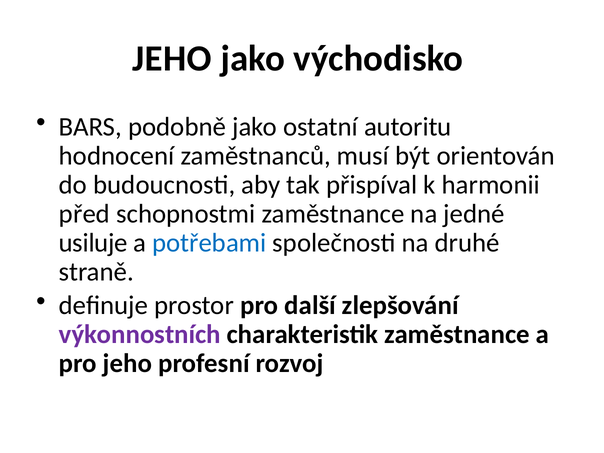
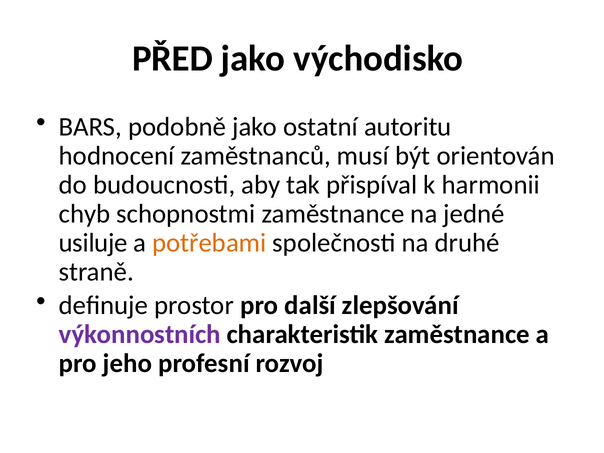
JEHO at (172, 58): JEHO -> PŘED
před: před -> chyb
potřebami colour: blue -> orange
